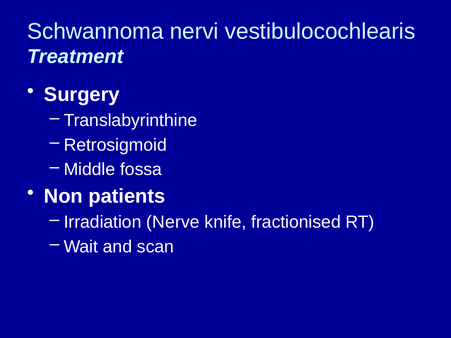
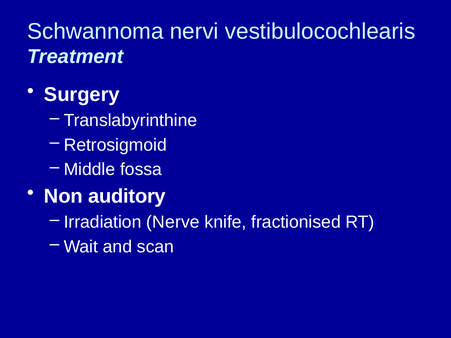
patients: patients -> auditory
